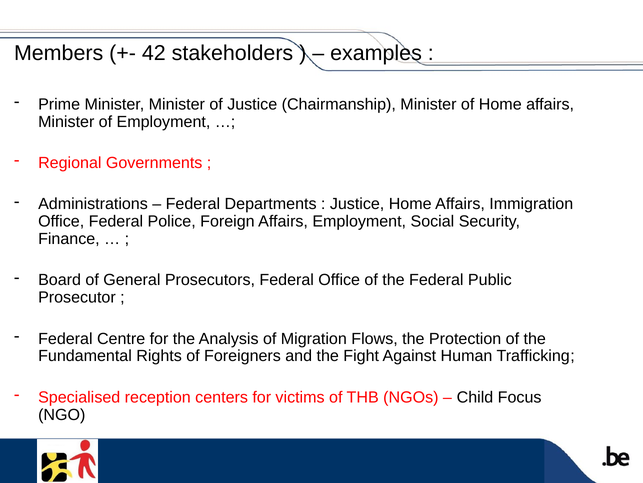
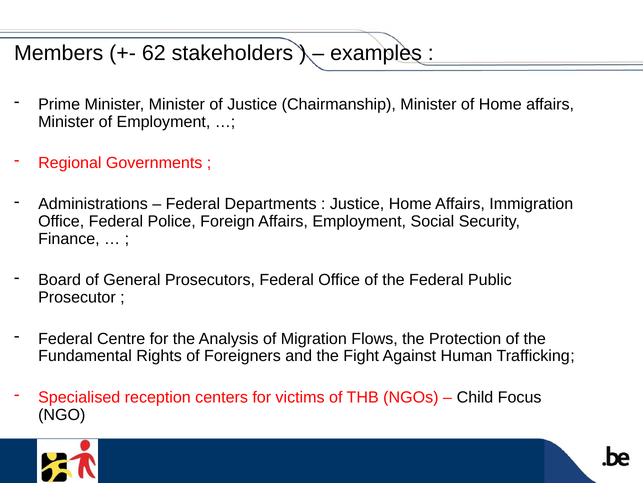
42: 42 -> 62
